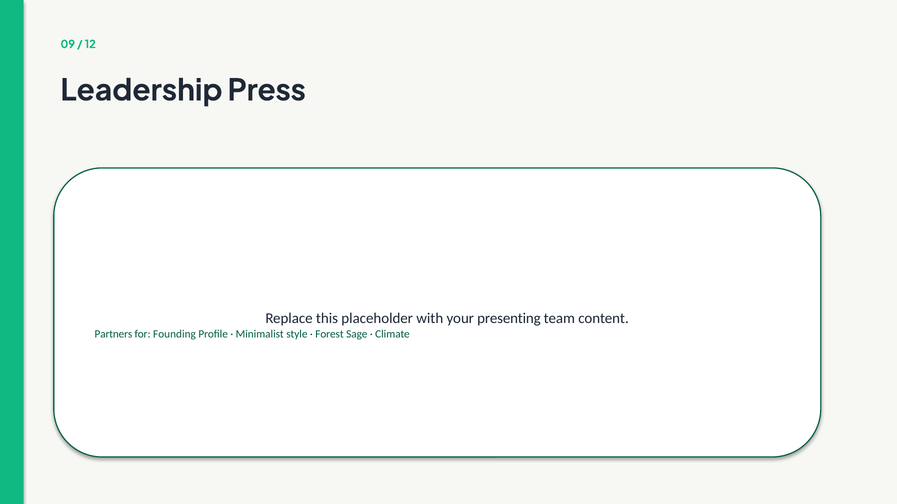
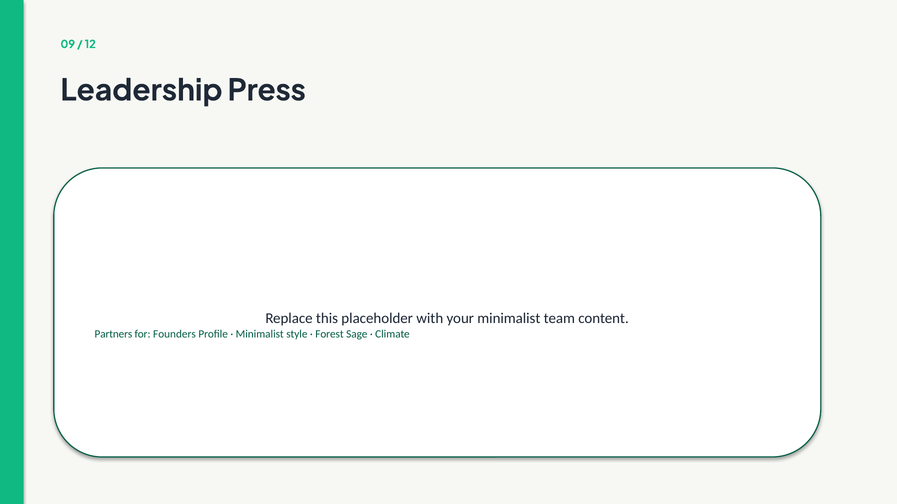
your presenting: presenting -> minimalist
Founding: Founding -> Founders
